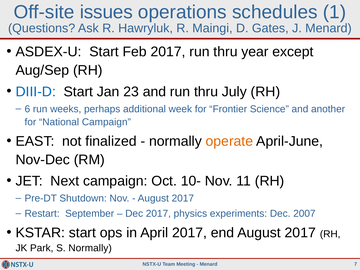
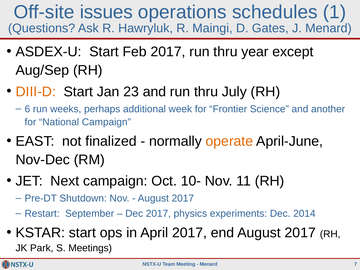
DIII-D colour: blue -> orange
2007: 2007 -> 2014
S Normally: Normally -> Meetings
